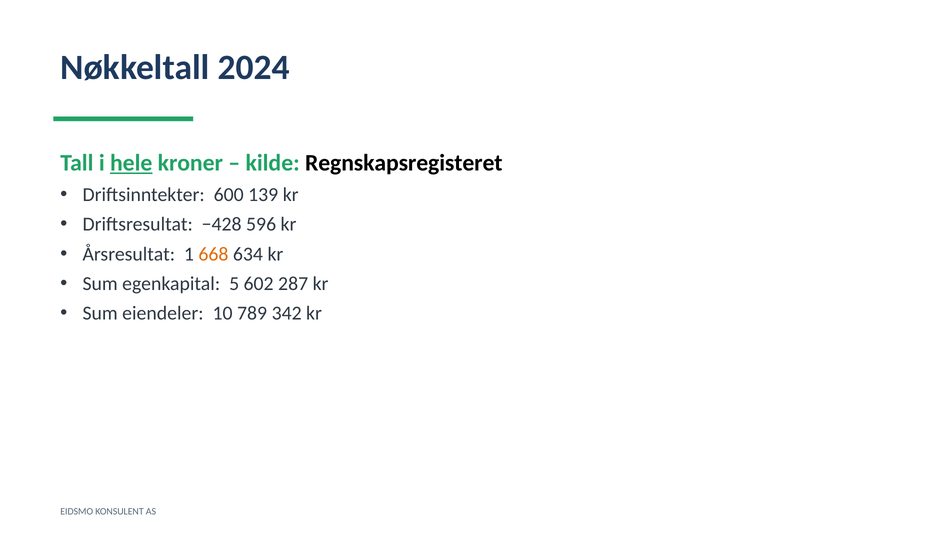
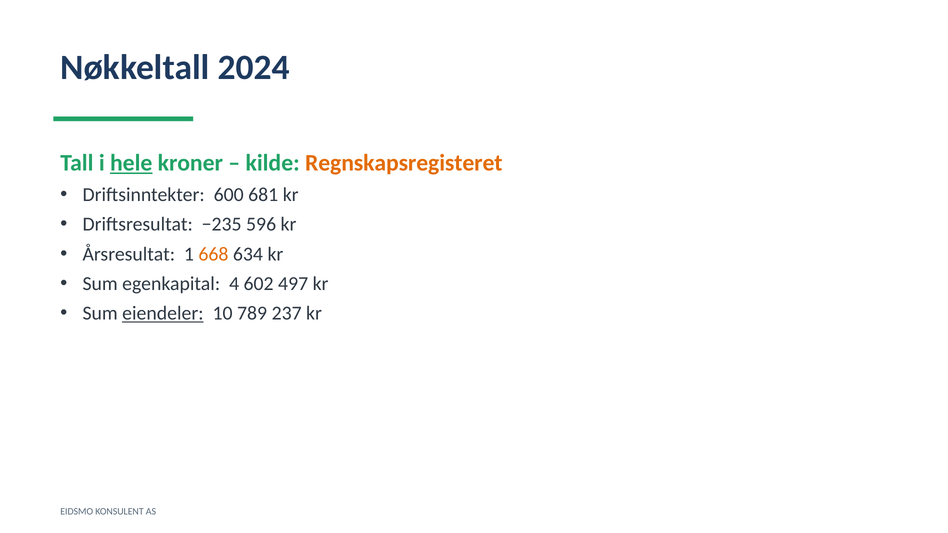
Regnskapsregisteret colour: black -> orange
139: 139 -> 681
−428: −428 -> −235
5: 5 -> 4
287: 287 -> 497
eiendeler underline: none -> present
342: 342 -> 237
